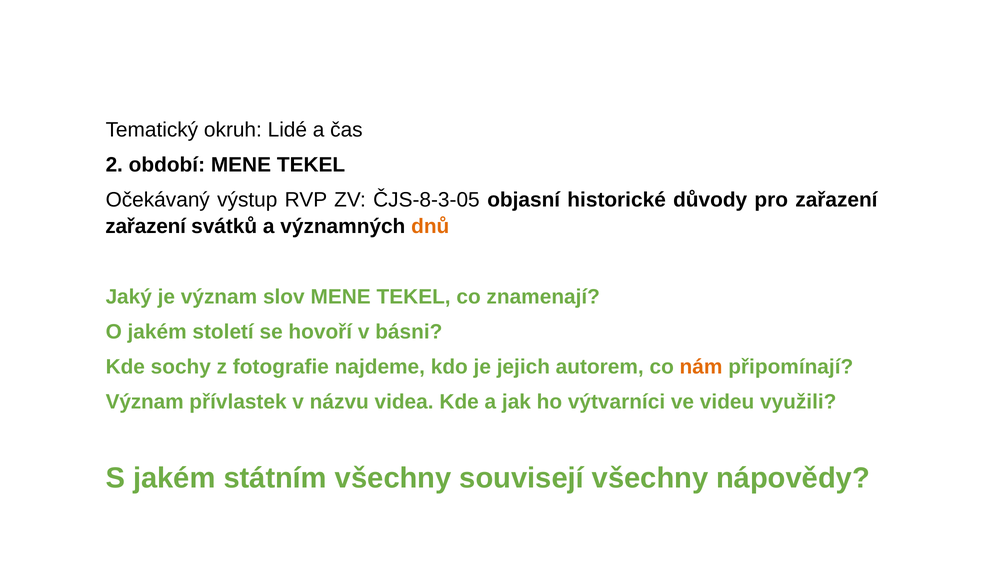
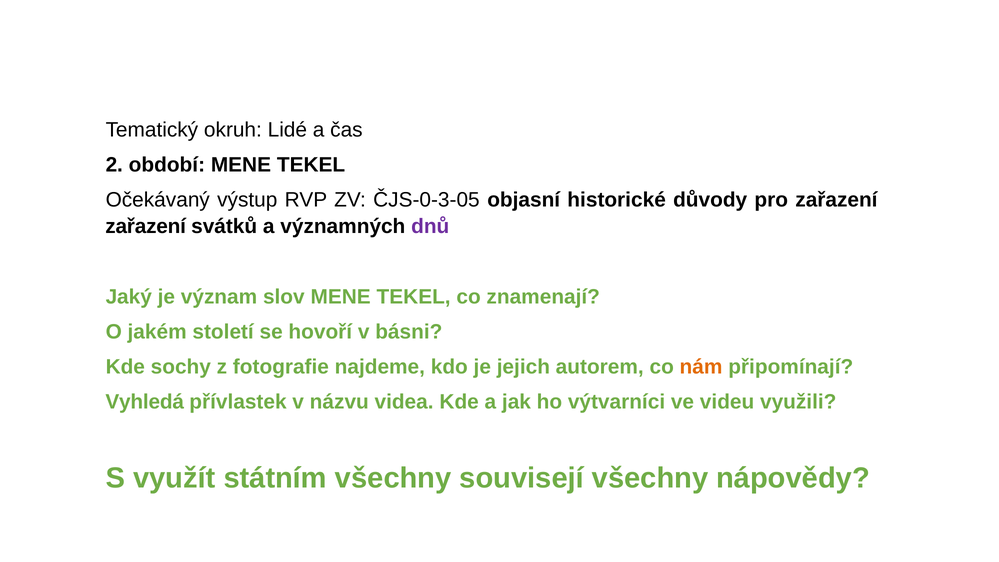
ČJS-8-3-05: ČJS-8-3-05 -> ČJS-0-3-05
dnů colour: orange -> purple
Význam at (145, 402): Význam -> Vyhledá
S jakém: jakém -> využít
